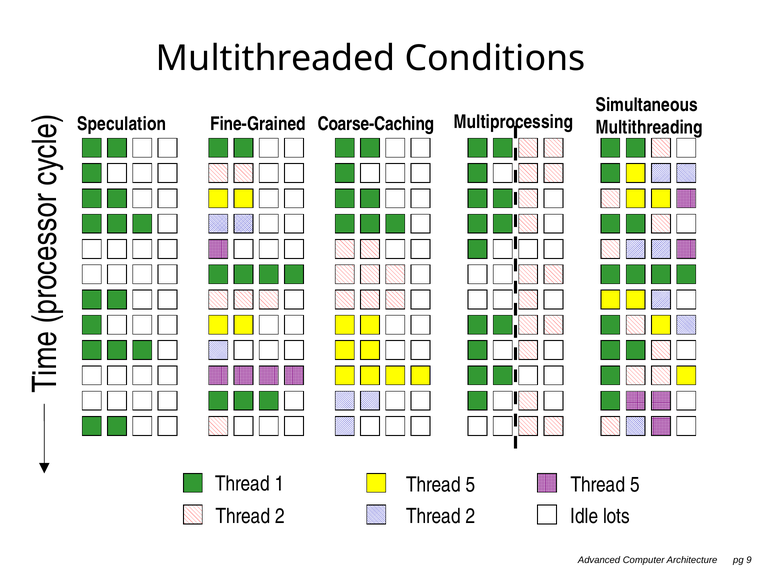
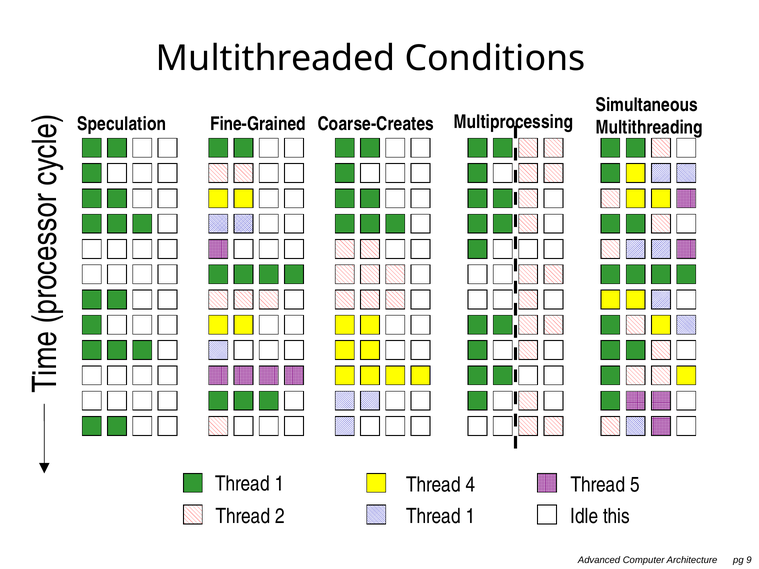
Coarse-Caching: Coarse-Caching -> Coarse-Creates
5 at (470, 485): 5 -> 4
2 at (470, 517): 2 -> 1
lots: lots -> this
